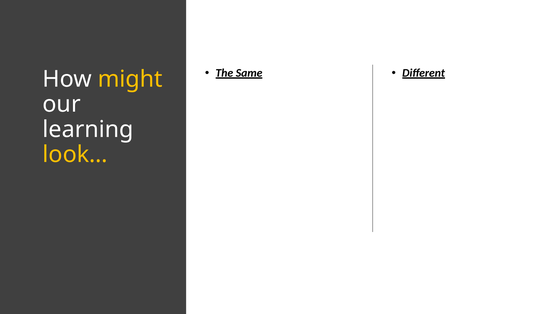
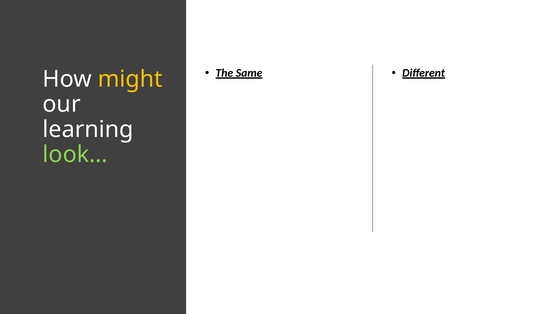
look… colour: yellow -> light green
